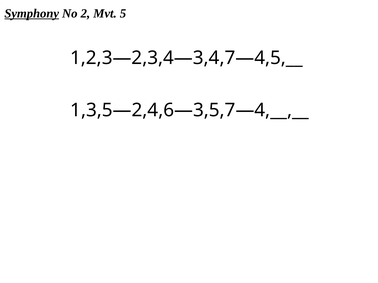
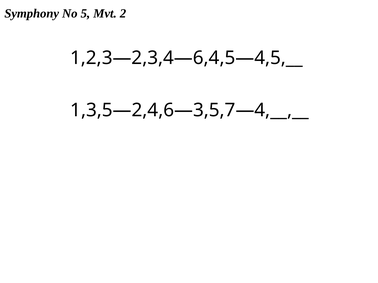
Symphony underline: present -> none
2: 2 -> 5
5: 5 -> 2
1,2,3—2,3,4—3,4,7—4,5,__: 1,2,3—2,3,4—3,4,7—4,5,__ -> 1,2,3—2,3,4—6,4,5—4,5,__
